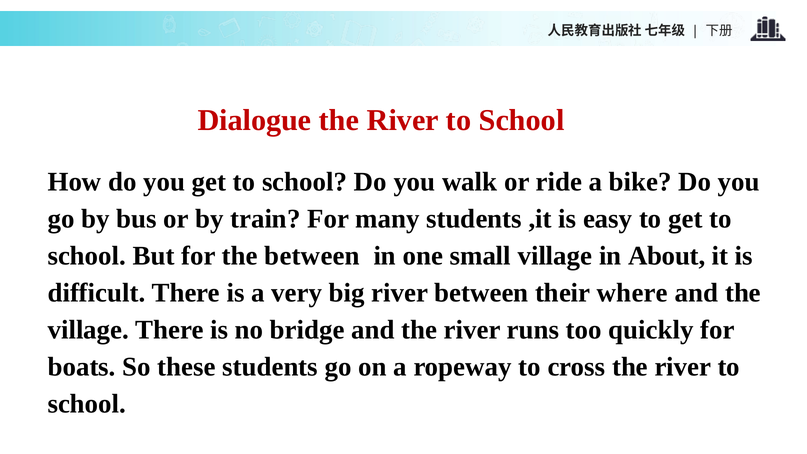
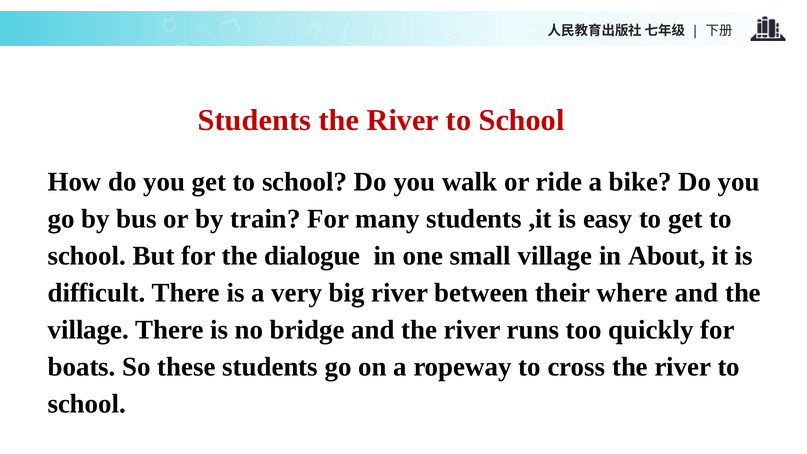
Dialogue at (255, 120): Dialogue -> Students
the between: between -> dialogue
